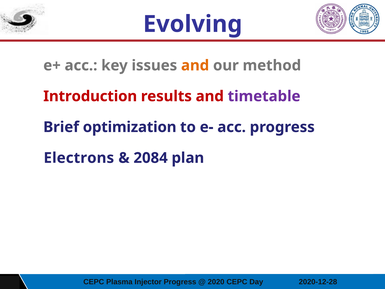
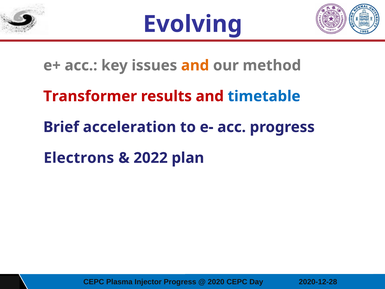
Introduction: Introduction -> Transformer
timetable colour: purple -> blue
optimization: optimization -> acceleration
2084: 2084 -> 2022
